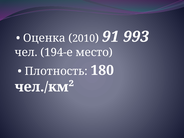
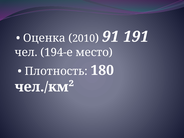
993: 993 -> 191
